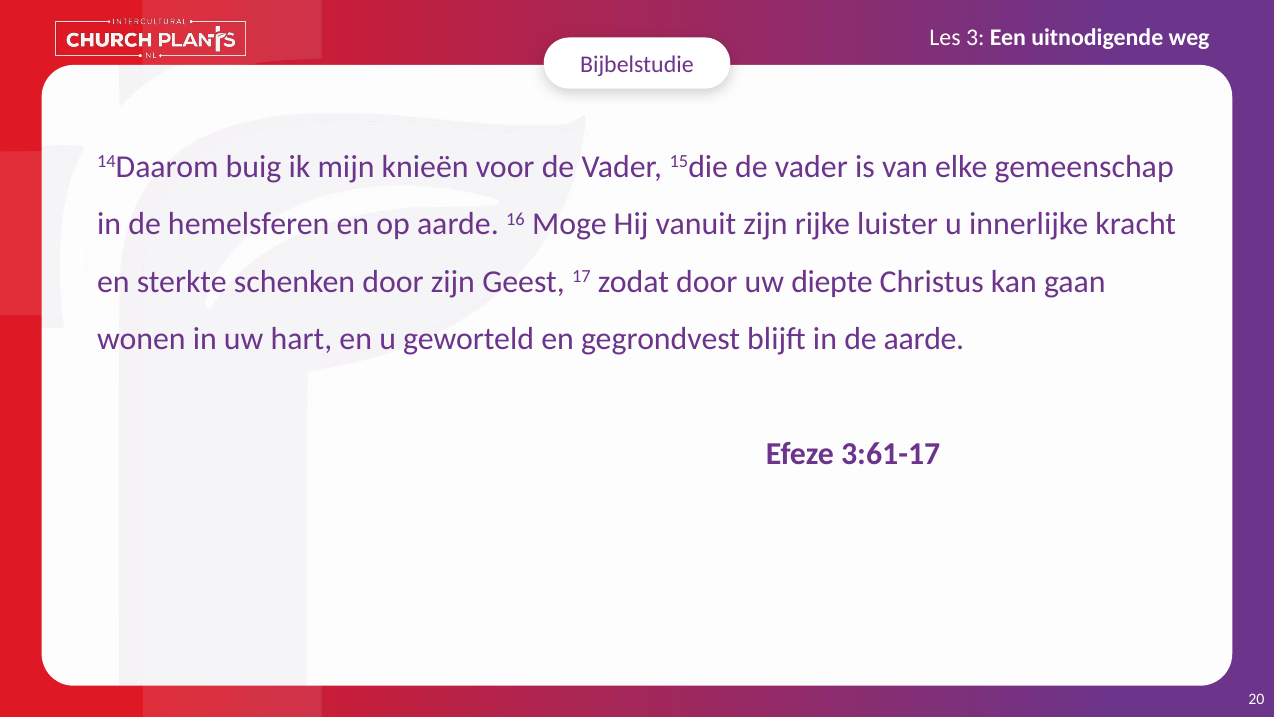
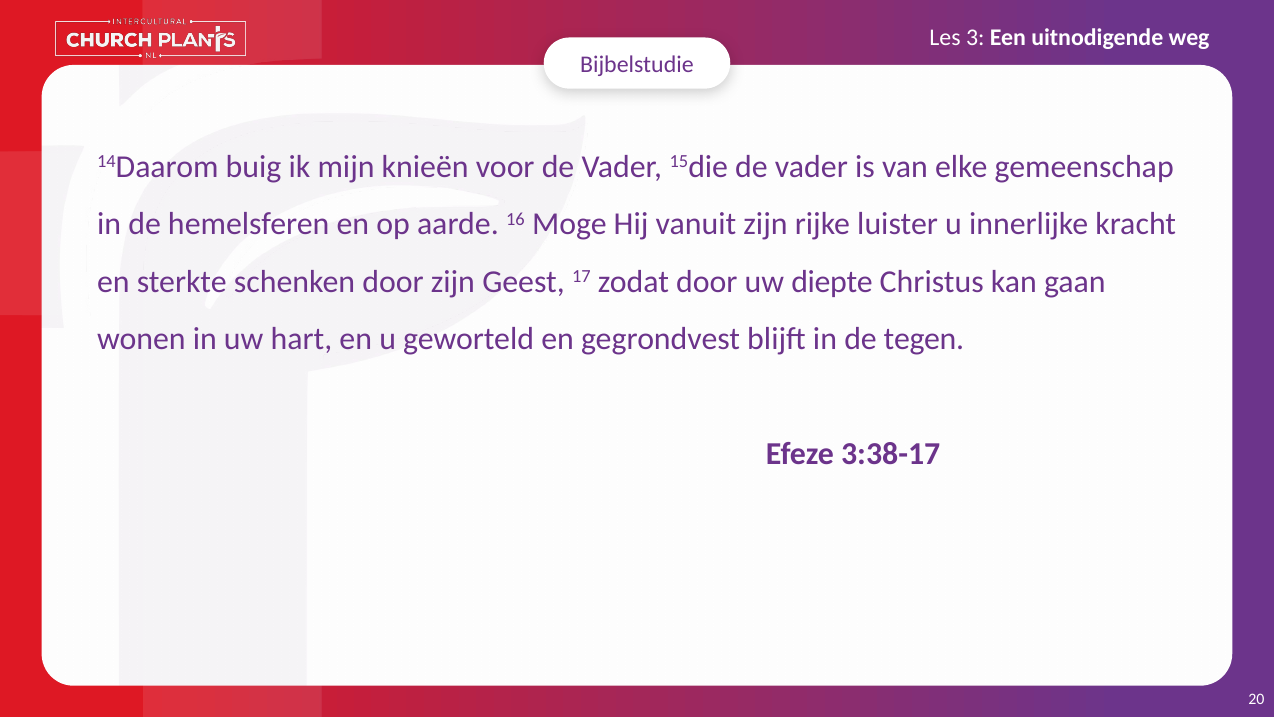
de aarde: aarde -> tegen
3:61-17: 3:61-17 -> 3:38-17
